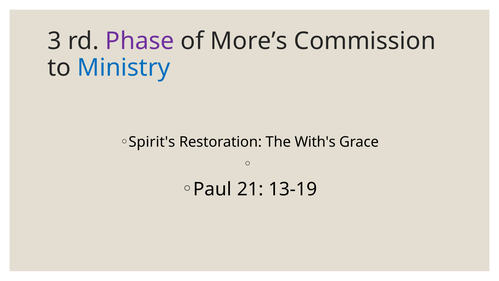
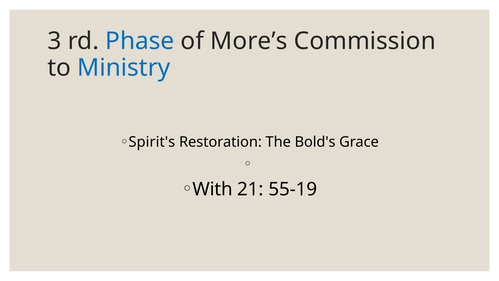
Phase colour: purple -> blue
With's: With's -> Bold's
Paul: Paul -> With
13-19: 13-19 -> 55-19
